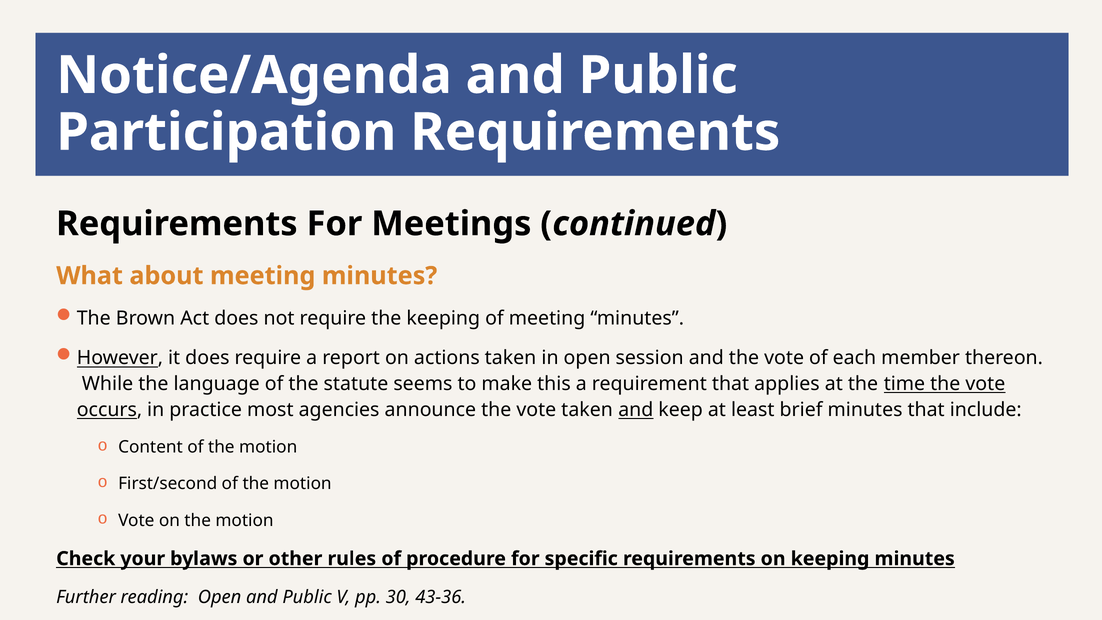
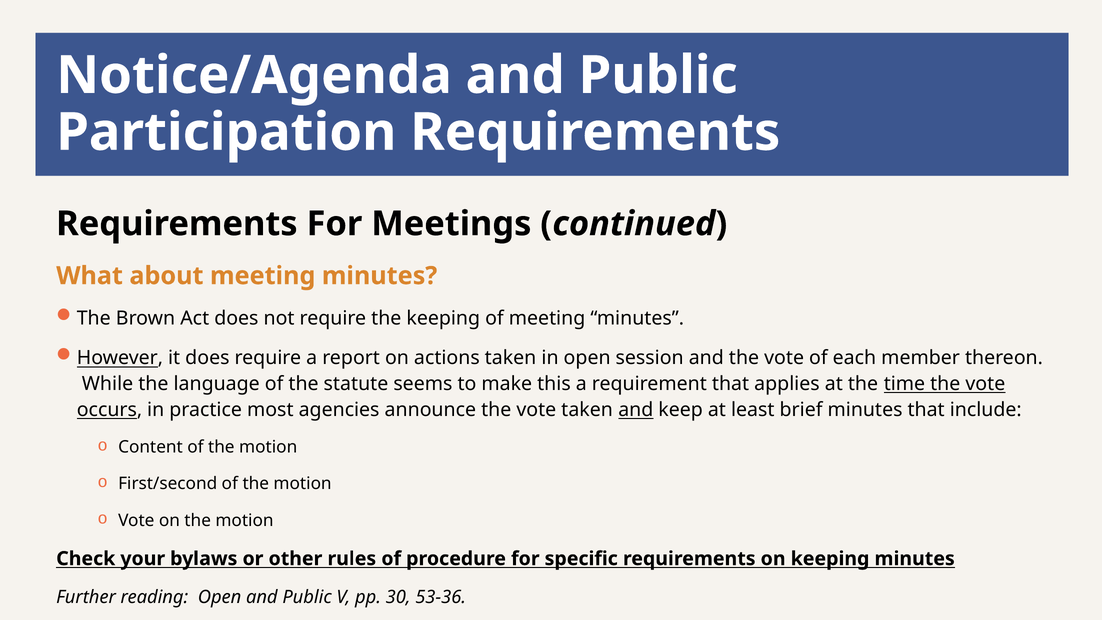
43-36: 43-36 -> 53-36
